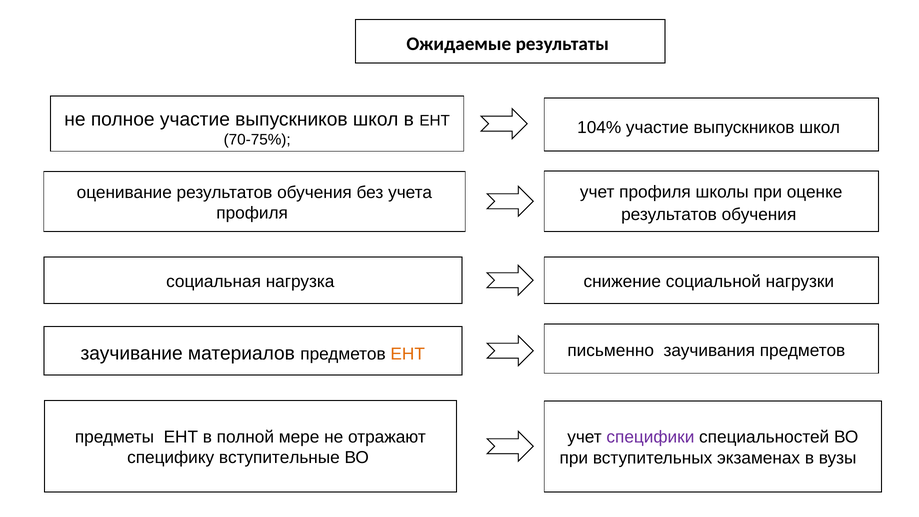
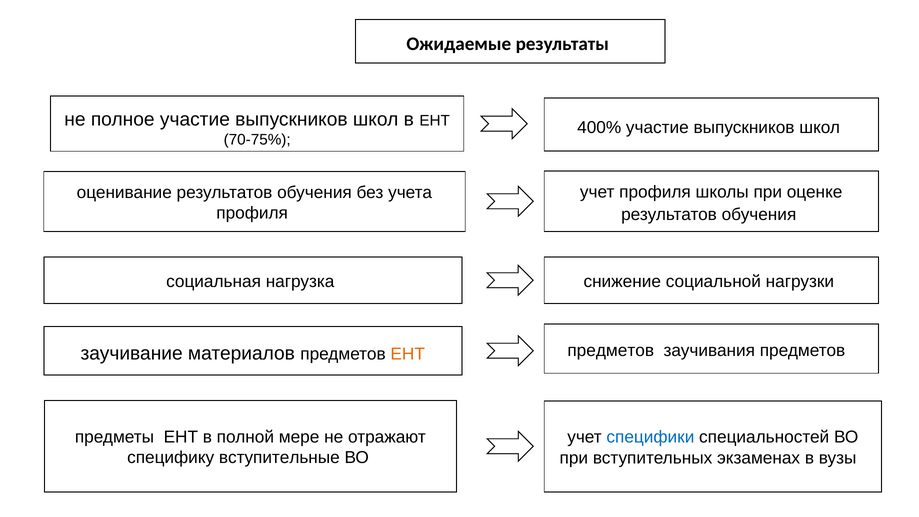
104%: 104% -> 400%
письменно at (611, 351): письменно -> предметов
специфики colour: purple -> blue
